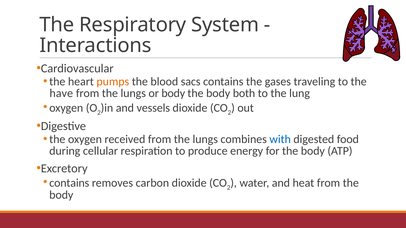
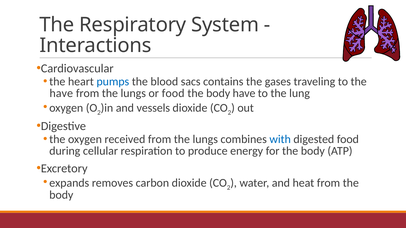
pumps colour: orange -> blue
or body: body -> food
body both: both -> have
contains at (69, 183): contains -> expands
